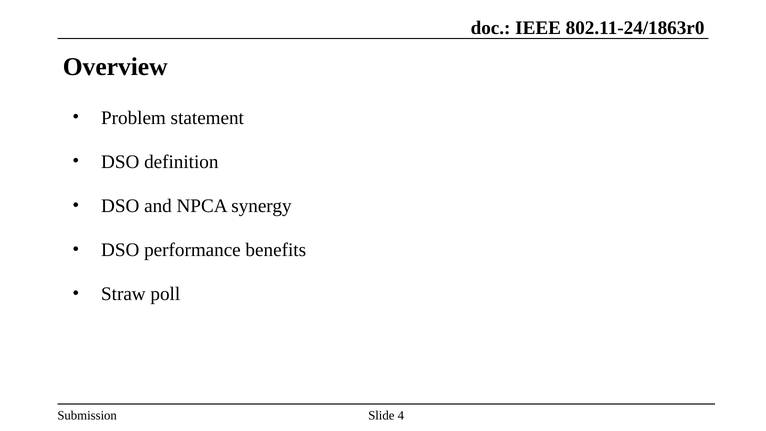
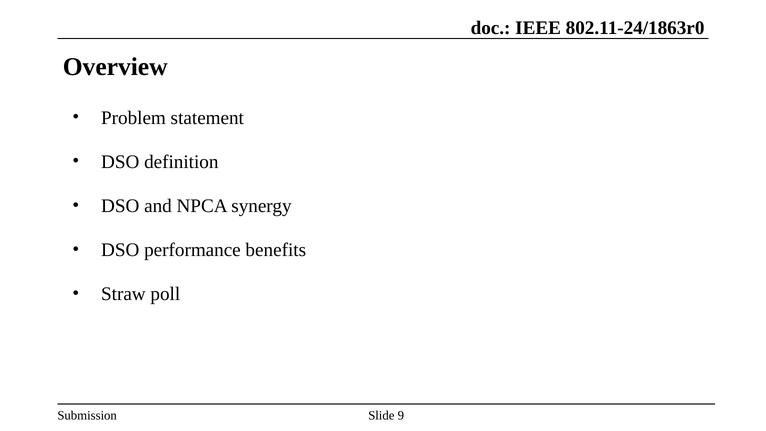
4: 4 -> 9
